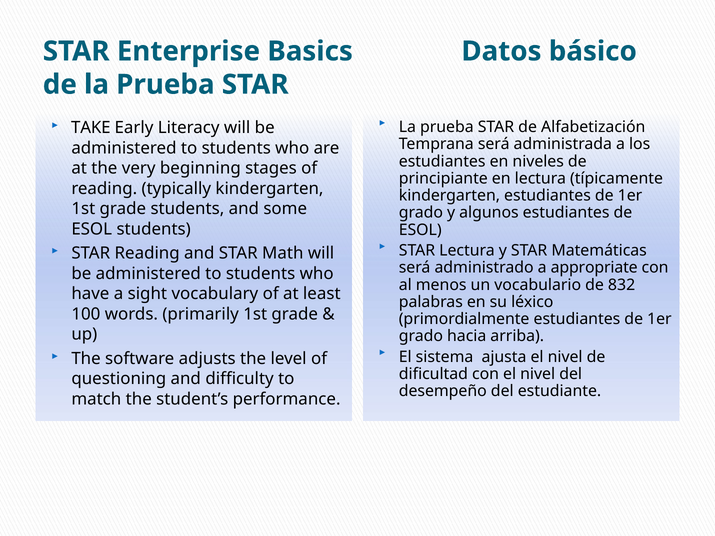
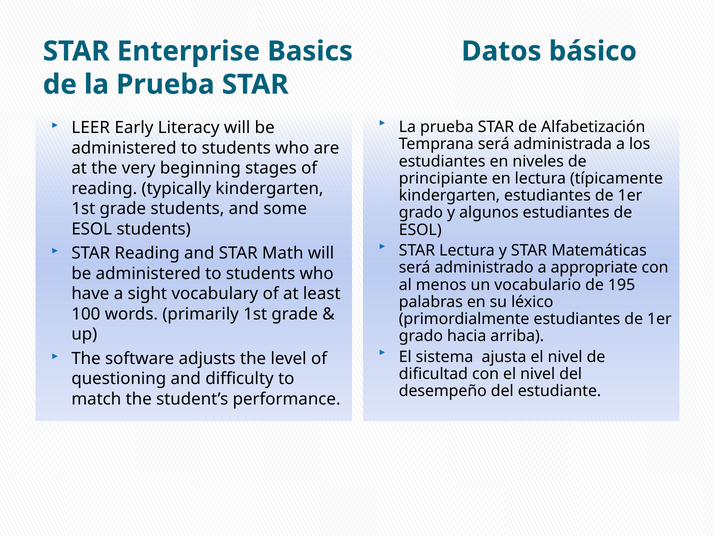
TAKE: TAKE -> LEER
832: 832 -> 195
